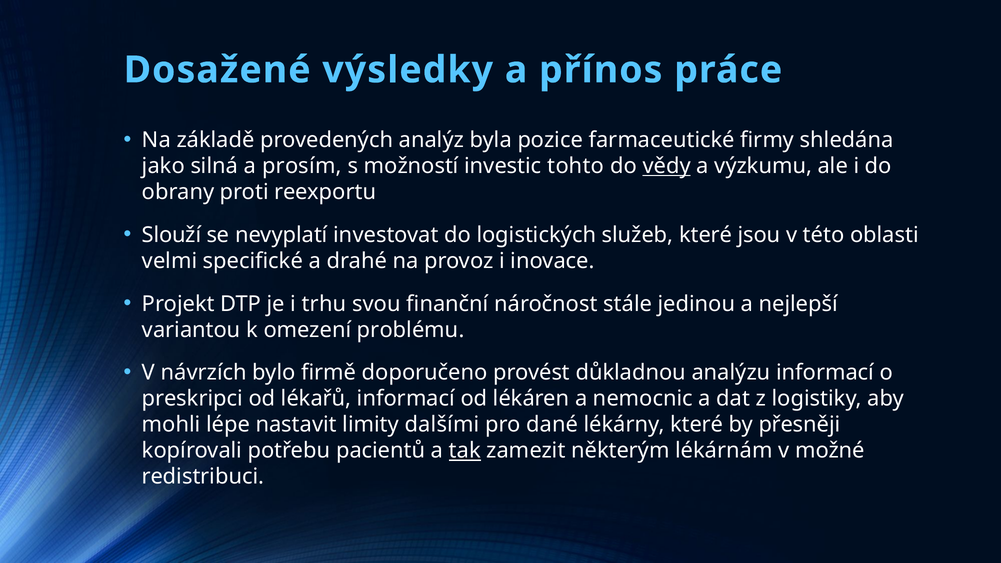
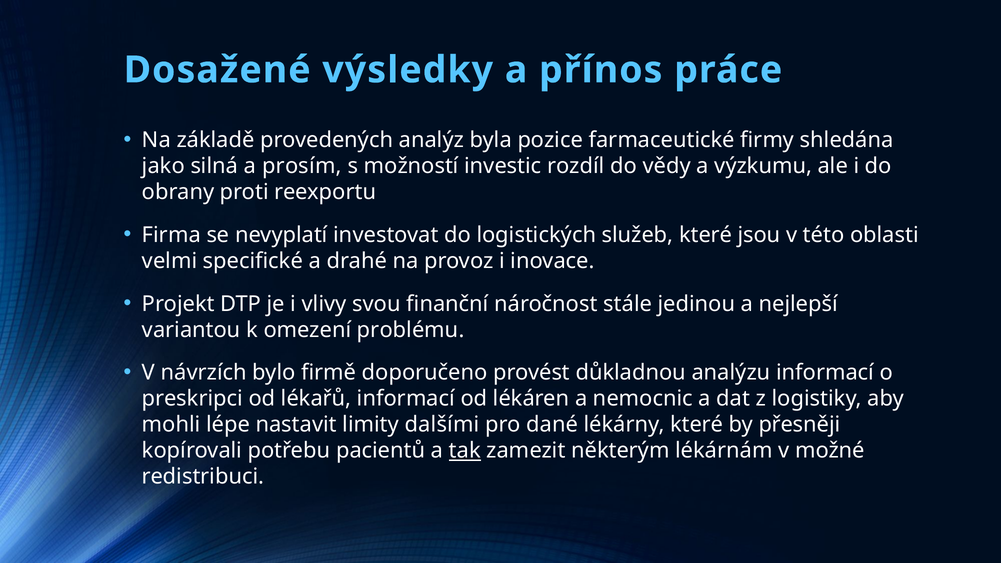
tohto: tohto -> rozdíl
vědy underline: present -> none
Slouží: Slouží -> Firma
trhu: trhu -> vlivy
